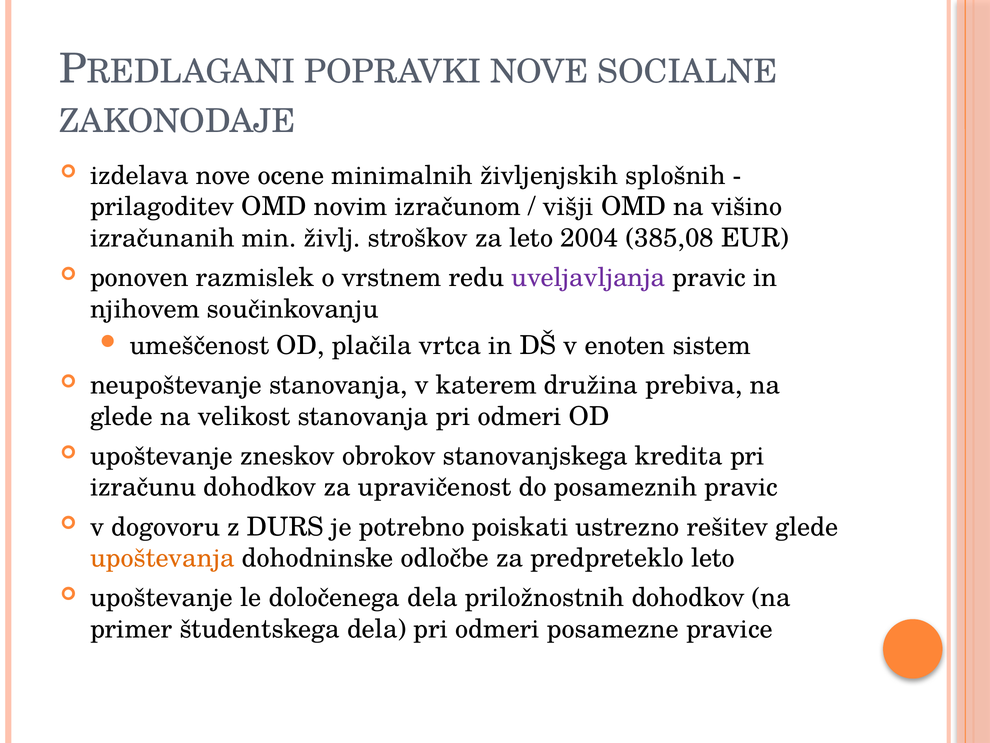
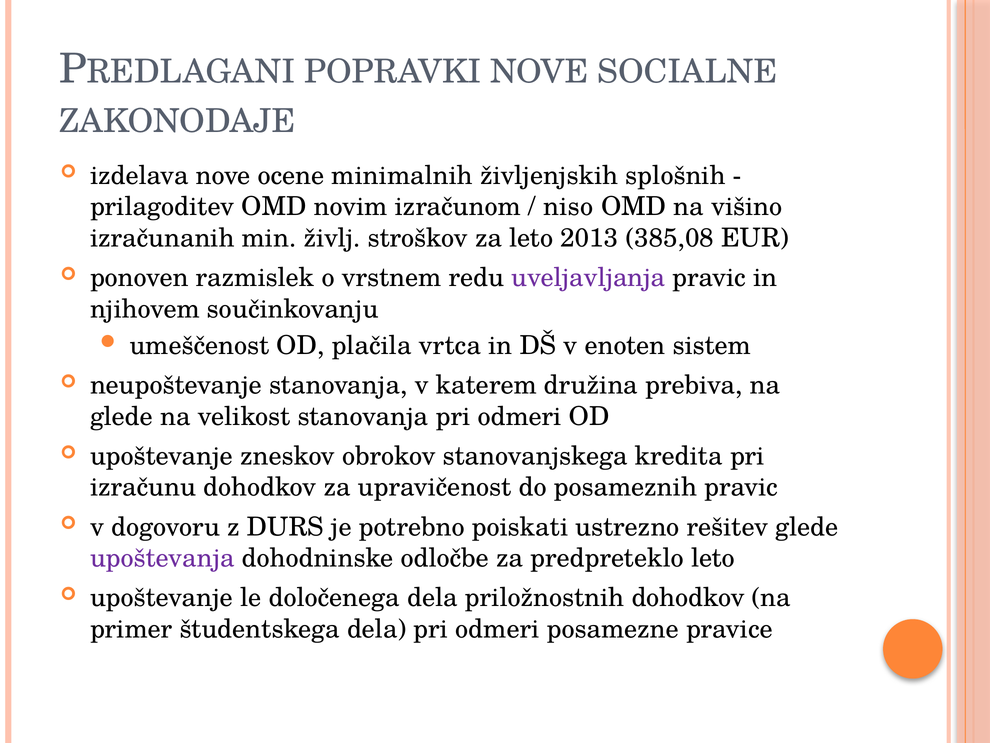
višji: višji -> niso
2004: 2004 -> 2013
upoštevanja colour: orange -> purple
